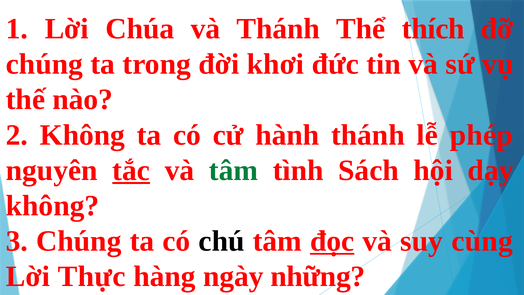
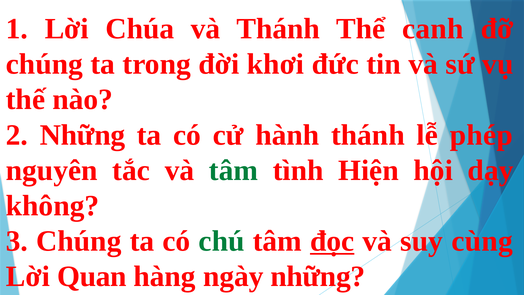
thích: thích -> canh
2 Không: Không -> Những
tắc underline: present -> none
Sách: Sách -> Hiện
chú colour: black -> green
Thực: Thực -> Quan
